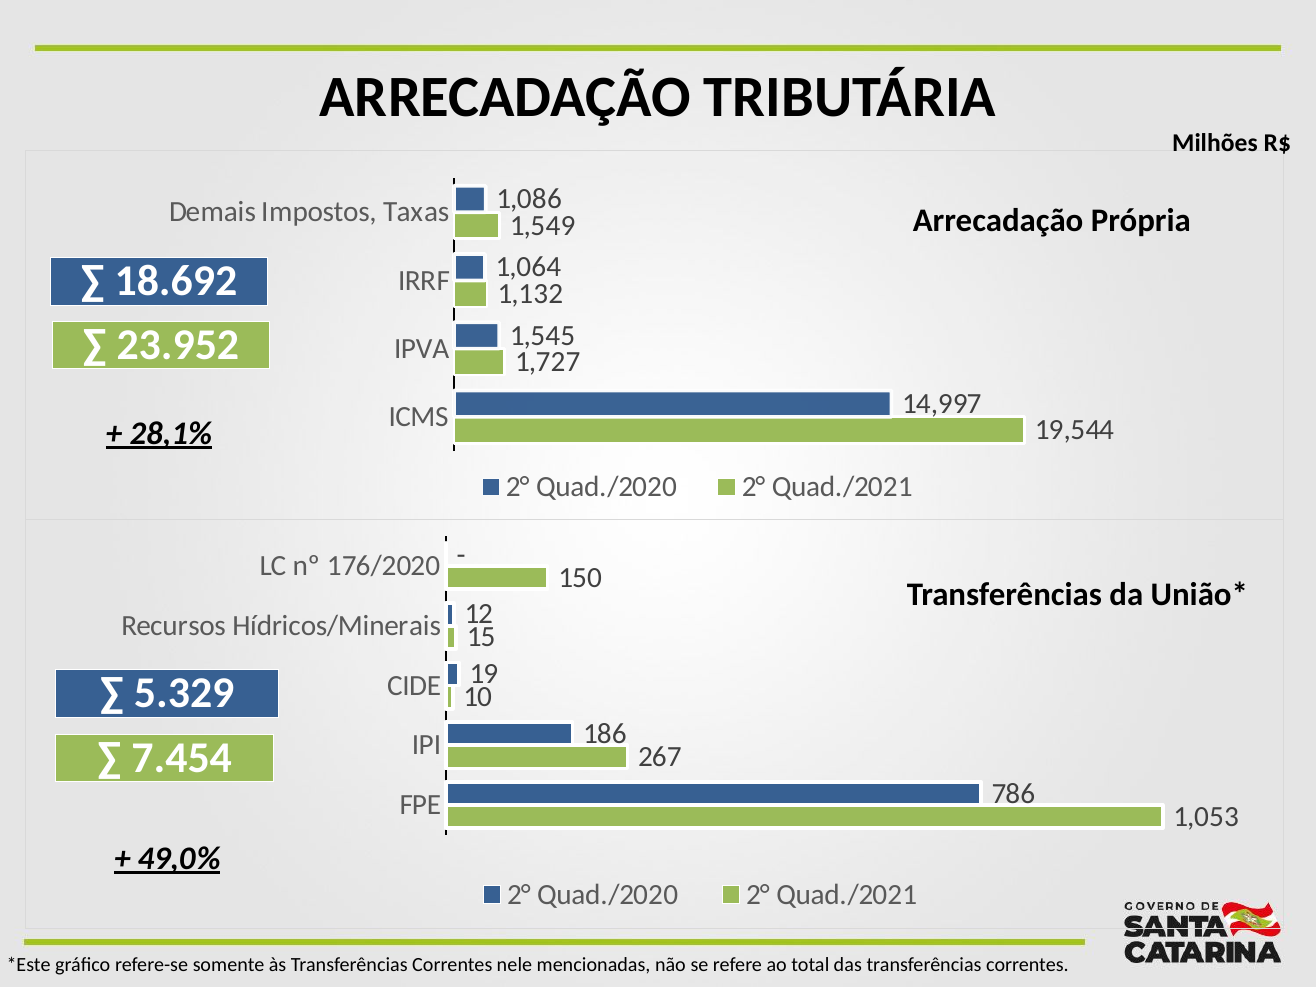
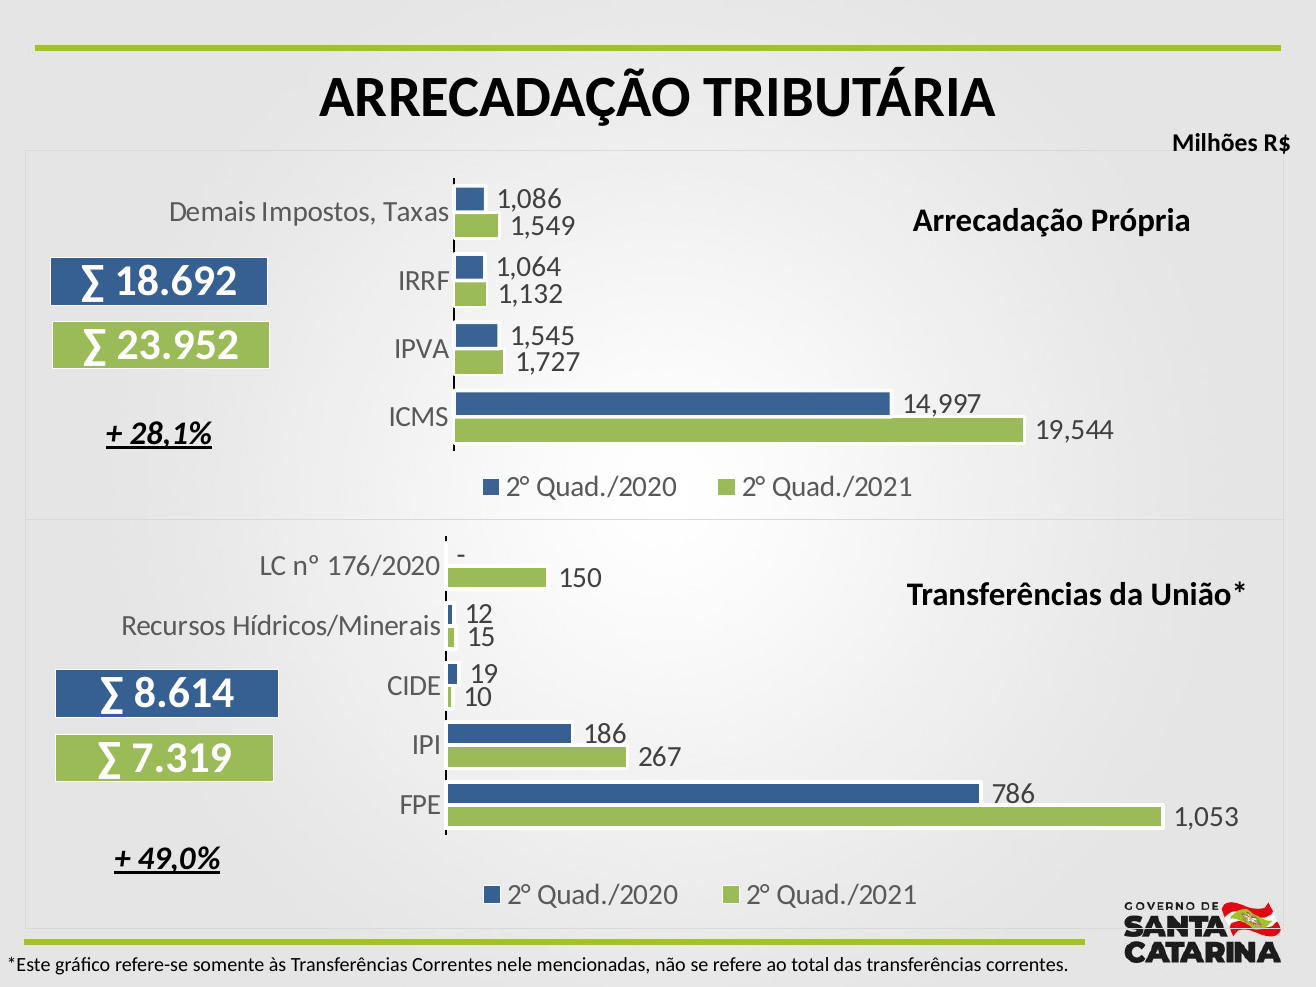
5.329: 5.329 -> 8.614
7.454: 7.454 -> 7.319
